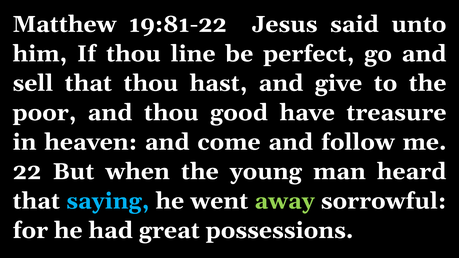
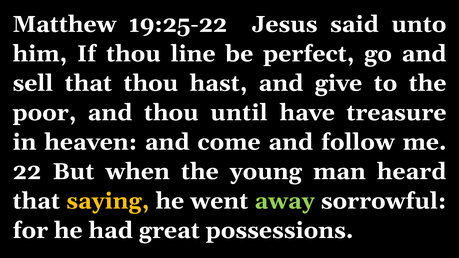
19:81-22: 19:81-22 -> 19:25-22
good: good -> until
saying colour: light blue -> yellow
